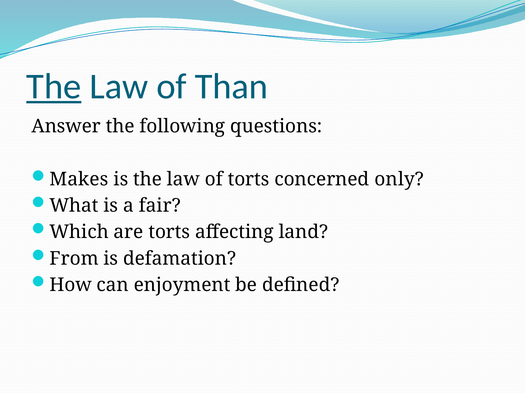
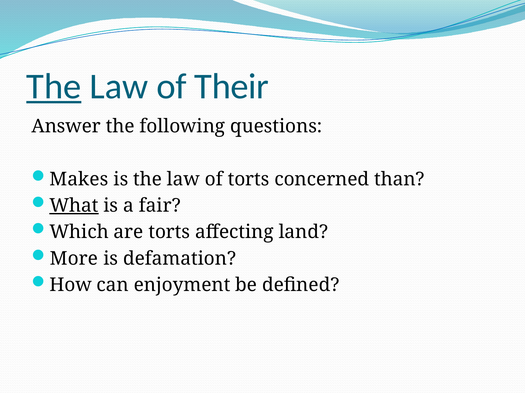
Than: Than -> Their
only: only -> than
What underline: none -> present
From: From -> More
